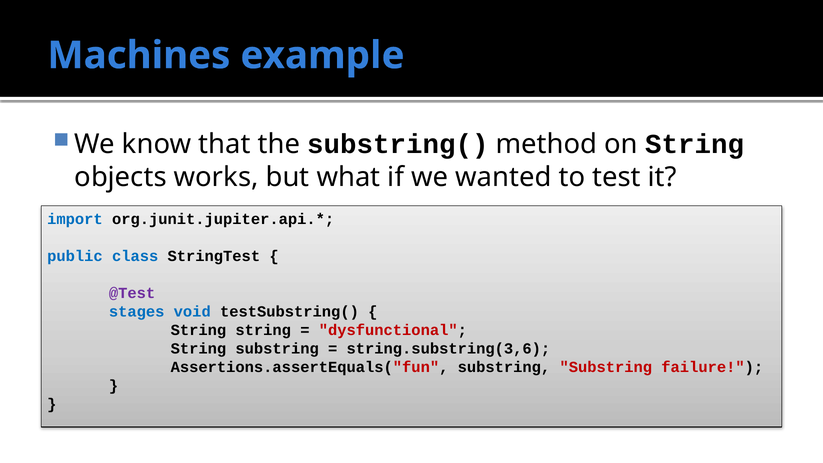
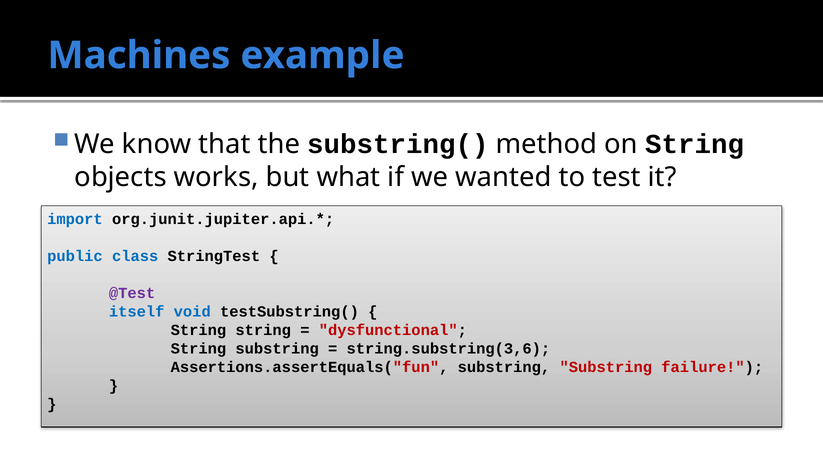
stages: stages -> itself
